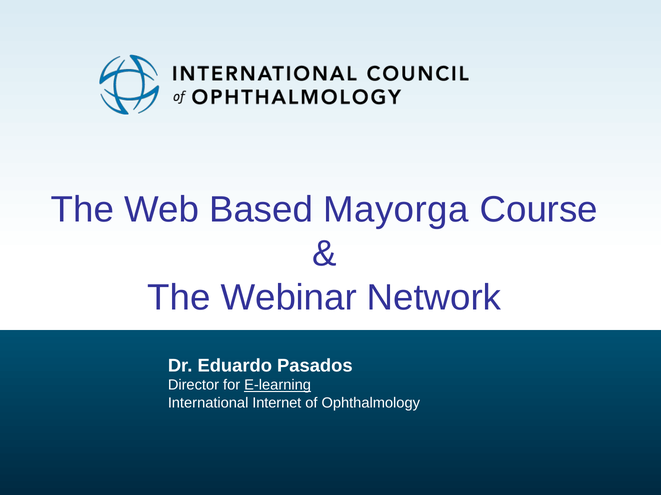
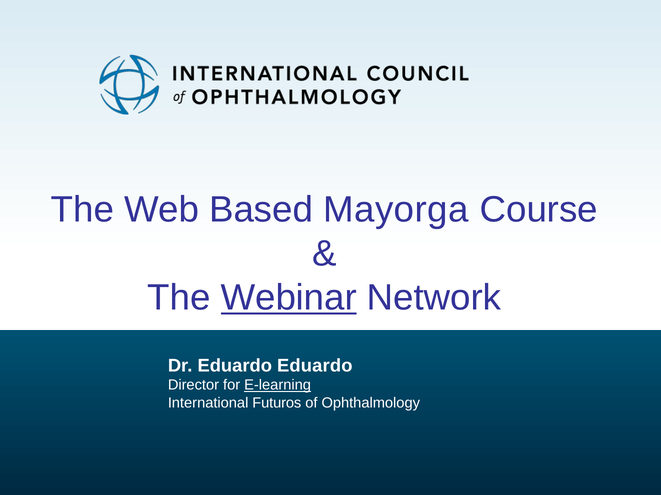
Webinar underline: none -> present
Eduardo Pasados: Pasados -> Eduardo
Internet: Internet -> Futuros
